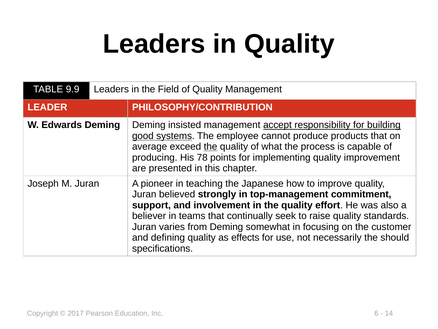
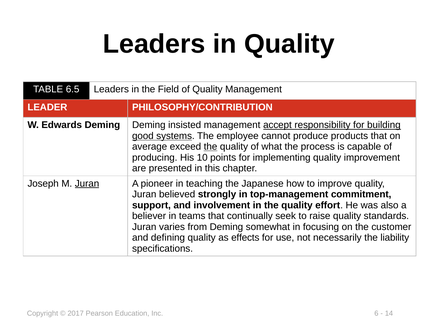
9.9: 9.9 -> 6.5
78: 78 -> 10
Juran at (87, 183) underline: none -> present
should: should -> liability
